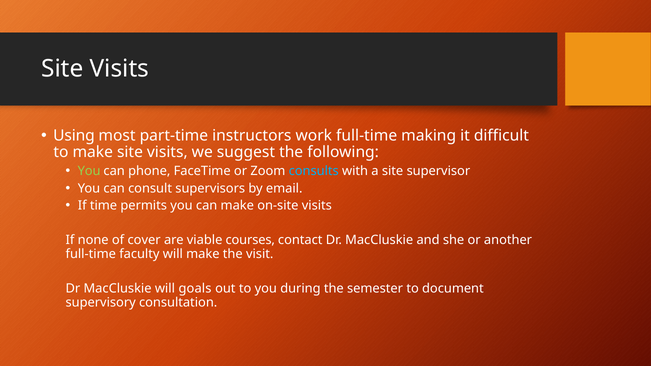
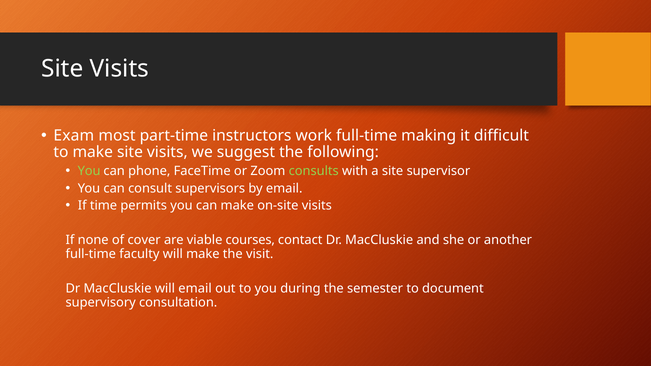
Using: Using -> Exam
consults colour: light blue -> light green
will goals: goals -> email
